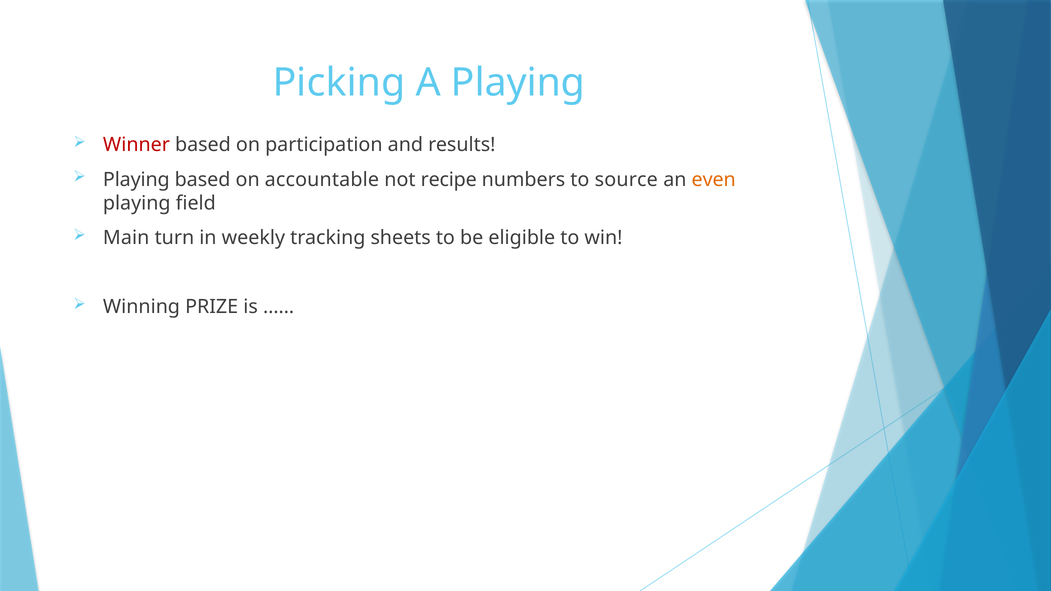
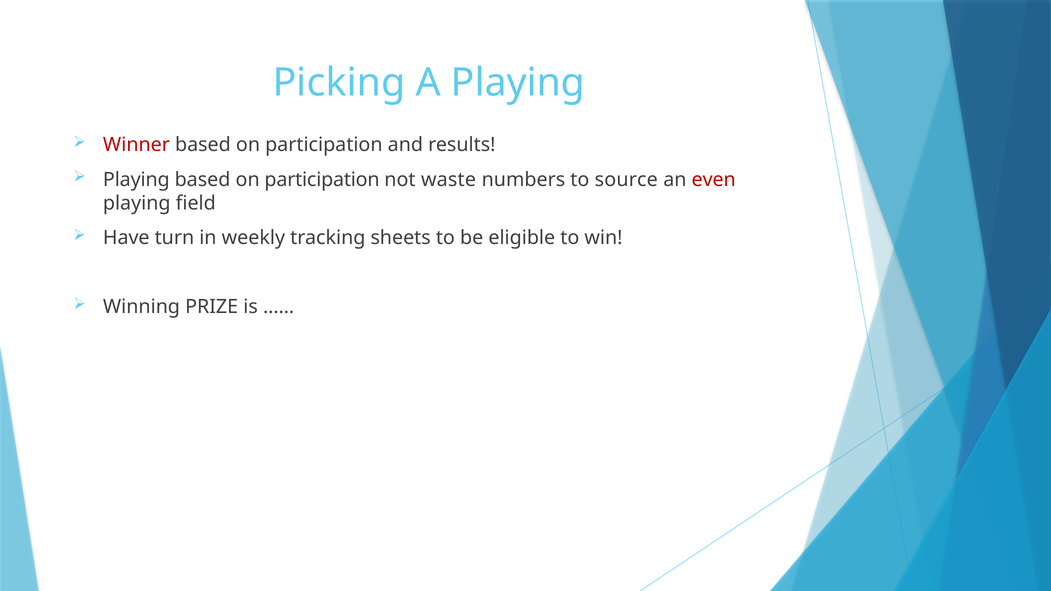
accountable at (322, 180): accountable -> participation
recipe: recipe -> waste
even colour: orange -> red
Main: Main -> Have
